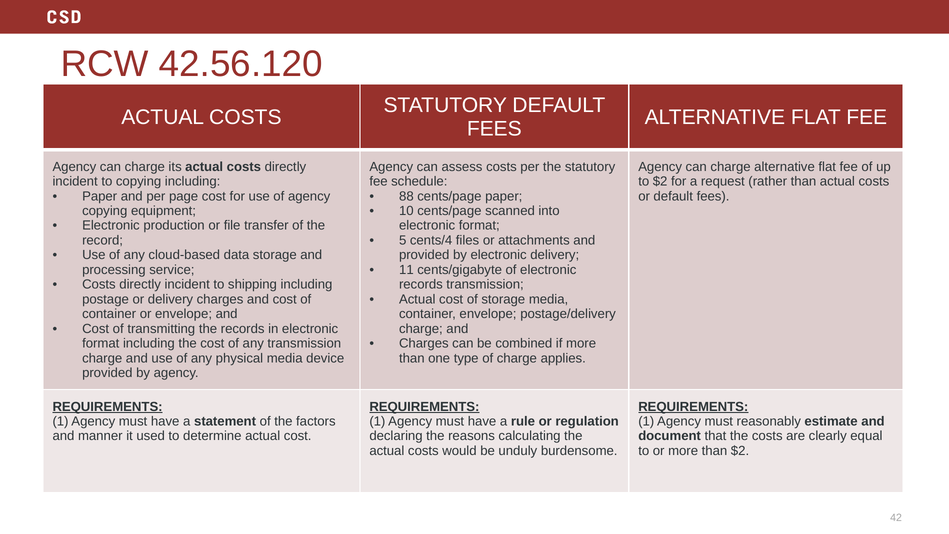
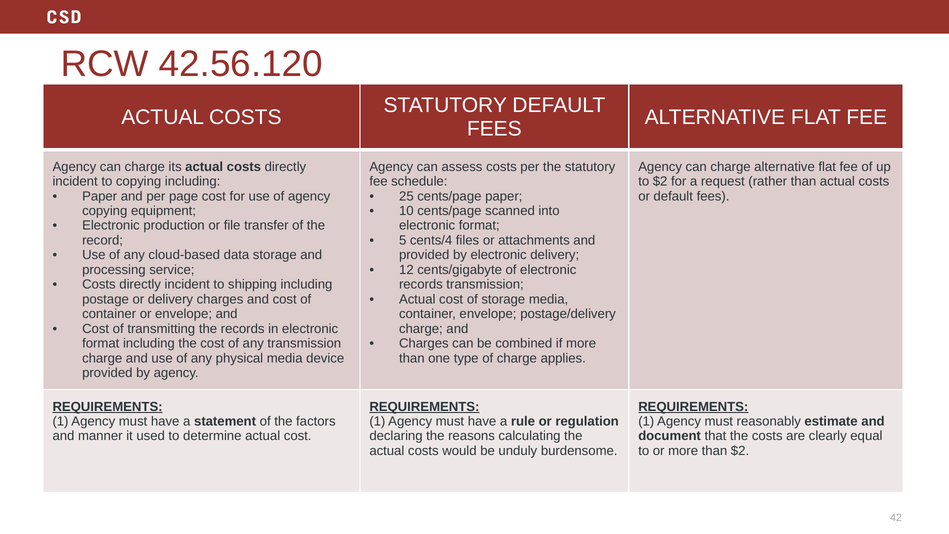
88: 88 -> 25
11: 11 -> 12
